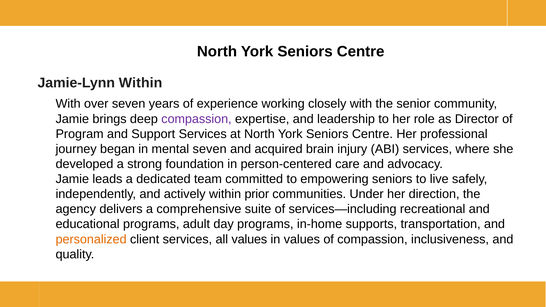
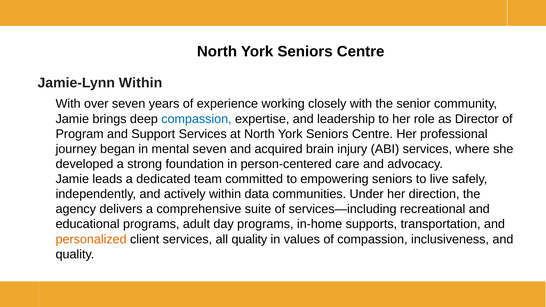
compassion at (196, 119) colour: purple -> blue
prior: prior -> data
all values: values -> quality
